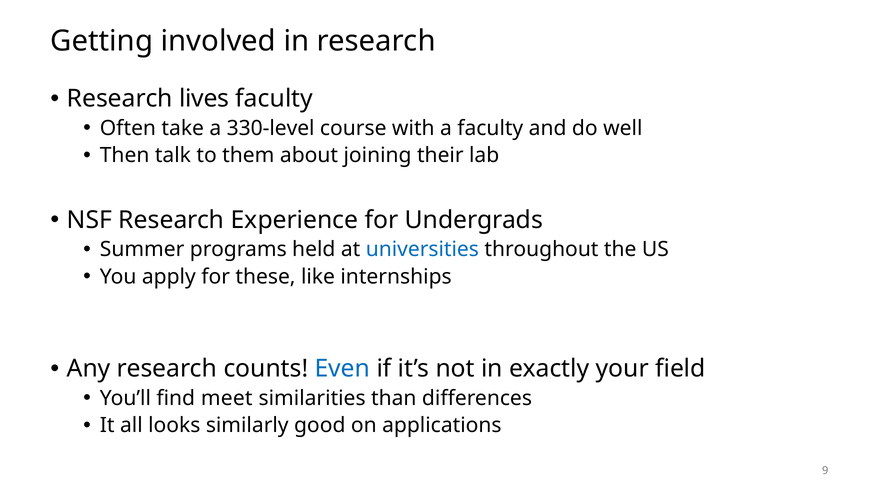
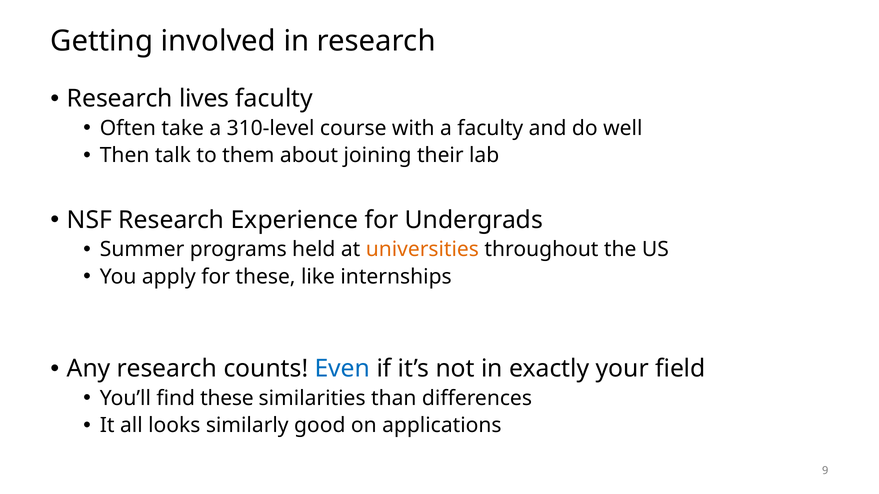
330-level: 330-level -> 310-level
universities colour: blue -> orange
find meet: meet -> these
